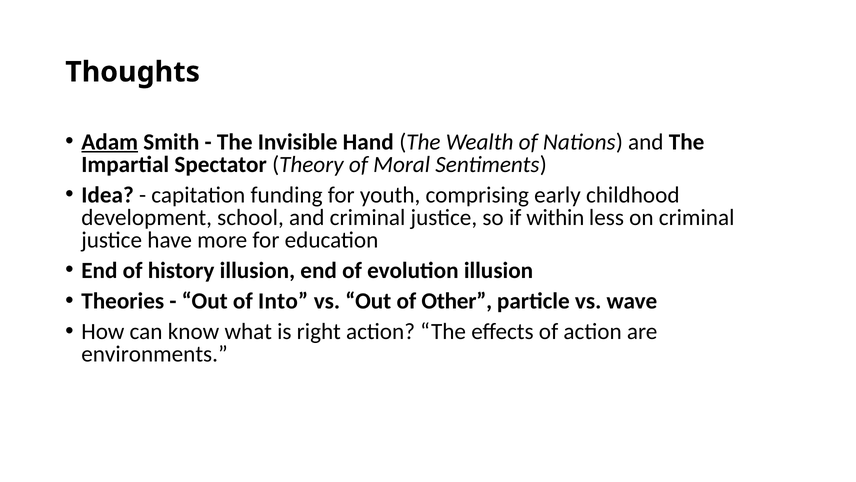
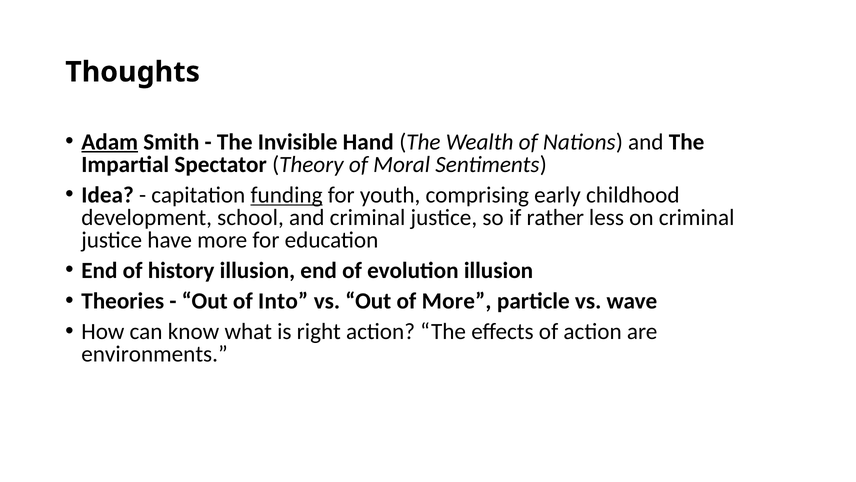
funding underline: none -> present
within: within -> rather
of Other: Other -> More
